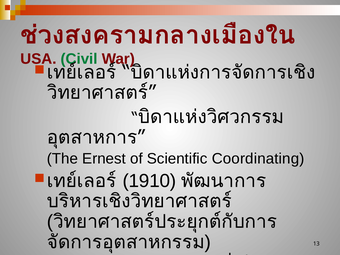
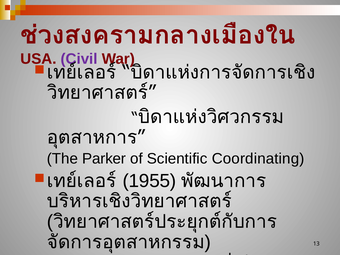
Civil colour: green -> purple
Ernest: Ernest -> Parker
1910: 1910 -> 1955
